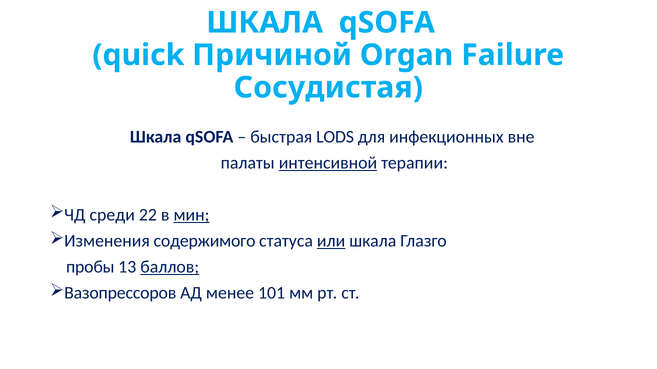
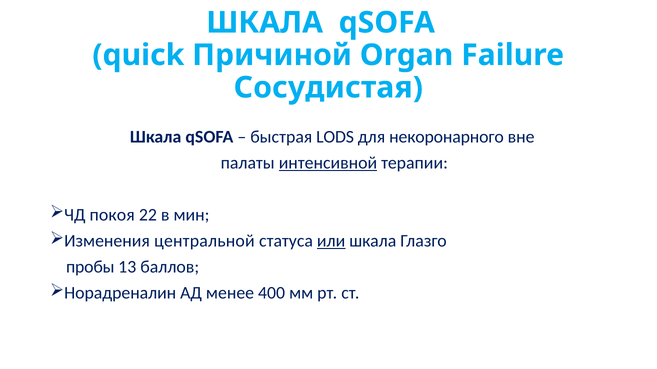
инфекционных: инфекционных -> некоронарного
среди: среди -> покоя
мин underline: present -> none
содержимого: содержимого -> центральной
баллов underline: present -> none
Вазопрессоров: Вазопрессоров -> Норадреналин
101: 101 -> 400
